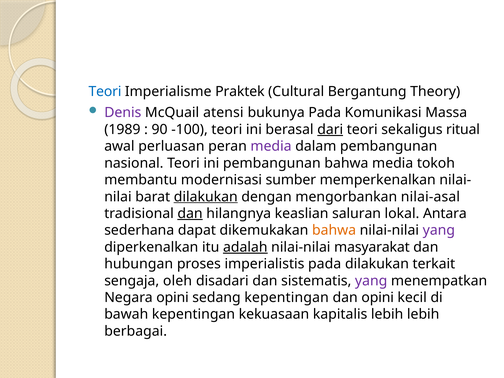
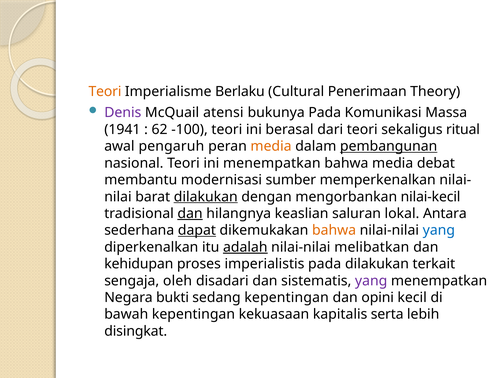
Teori at (105, 92) colour: blue -> orange
Praktek: Praktek -> Berlaku
Bergantung: Bergantung -> Penerimaan
1989: 1989 -> 1941
90: 90 -> 62
dari underline: present -> none
perluasan: perluasan -> pengaruh
media at (271, 146) colour: purple -> orange
pembangunan at (389, 146) underline: none -> present
ini pembangunan: pembangunan -> menempatkan
tokoh: tokoh -> debat
nilai-asal: nilai-asal -> nilai-kecil
dapat underline: none -> present
yang at (439, 230) colour: purple -> blue
masyarakat: masyarakat -> melibatkan
hubungan: hubungan -> kehidupan
Negara opini: opini -> bukti
kapitalis lebih: lebih -> serta
berbagai: berbagai -> disingkat
